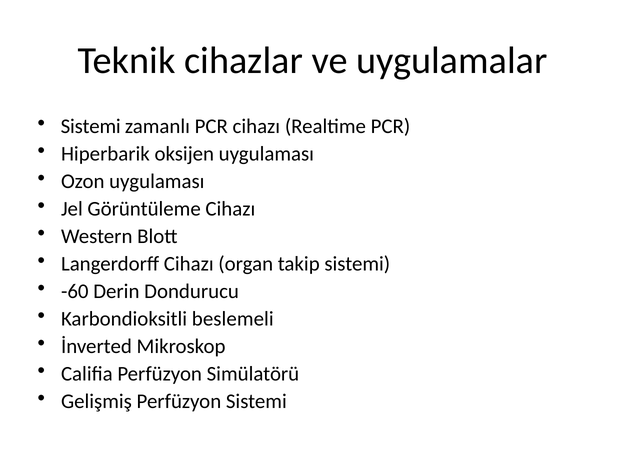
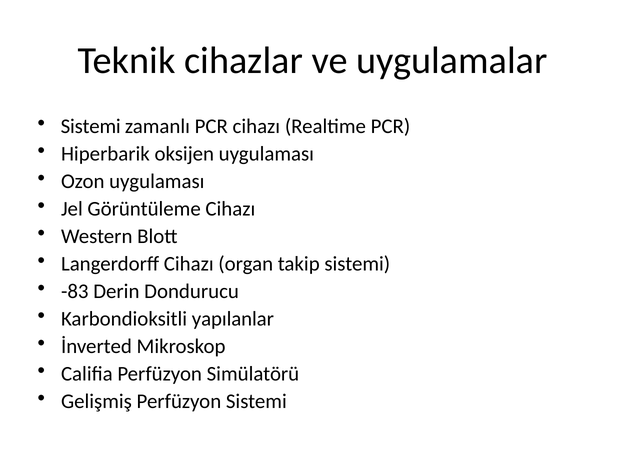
-60: -60 -> -83
beslemeli: beslemeli -> yapılanlar
